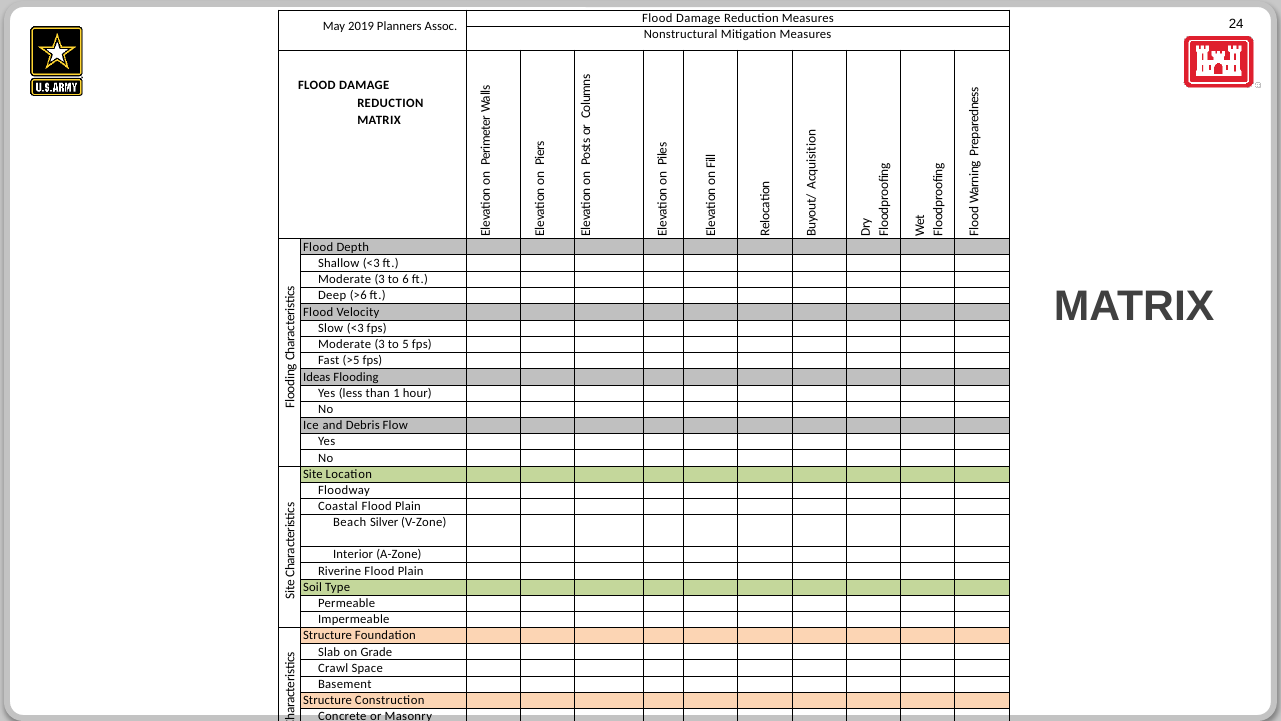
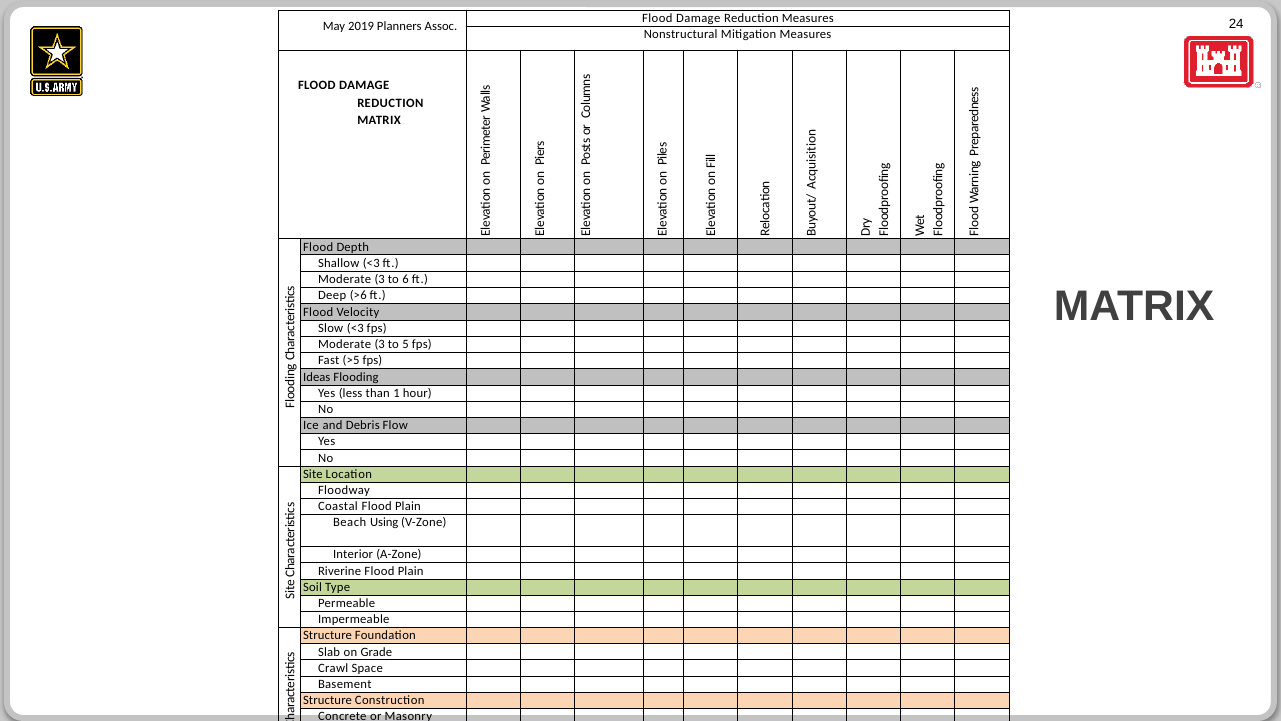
Silver: Silver -> Using
